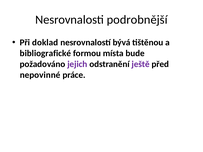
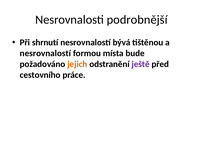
doklad: doklad -> shrnutí
bibliografické at (45, 53): bibliografické -> nesrovnalostí
jejich colour: purple -> orange
nepovinné: nepovinné -> cestovního
